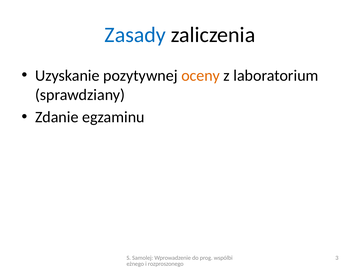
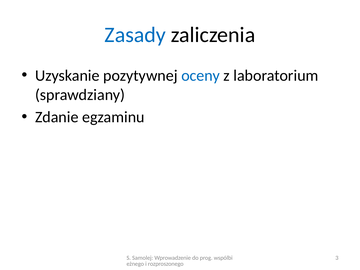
oceny colour: orange -> blue
